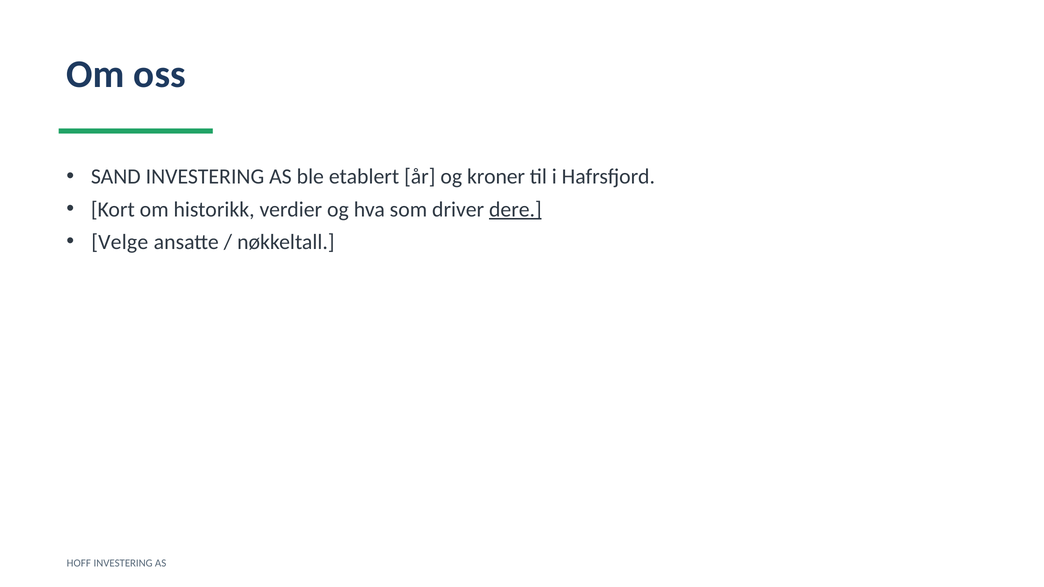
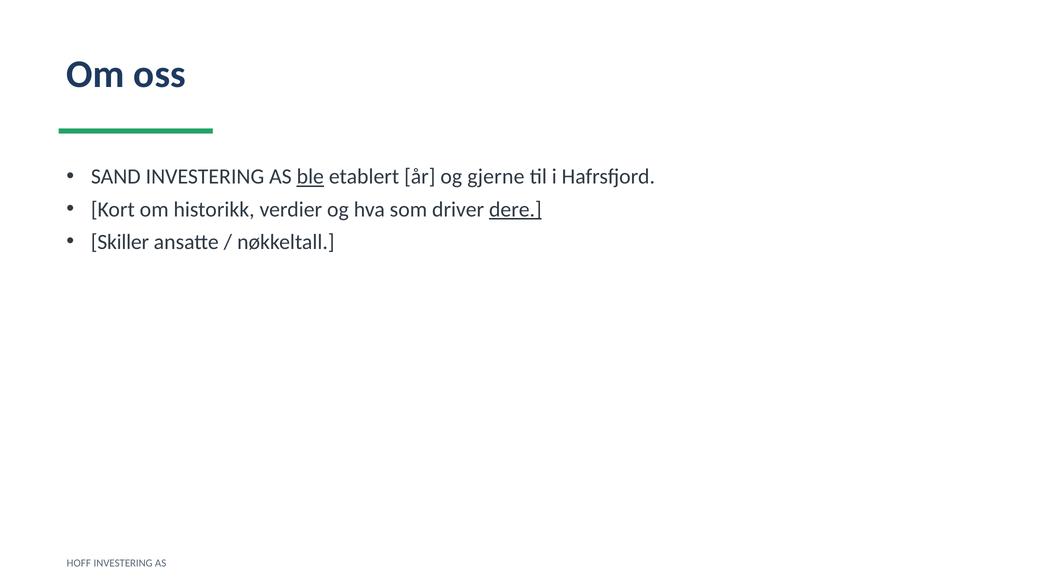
ble underline: none -> present
kroner: kroner -> gjerne
Velge: Velge -> Skiller
